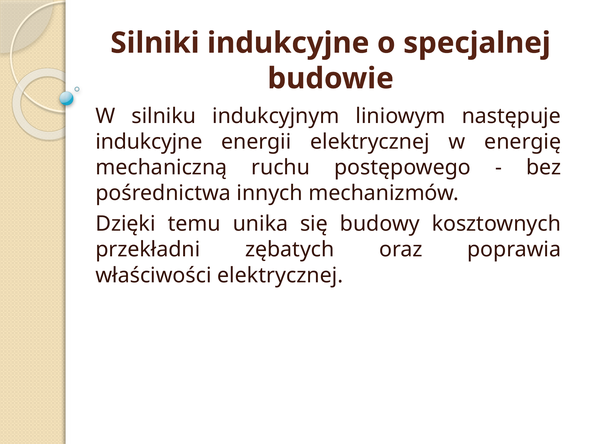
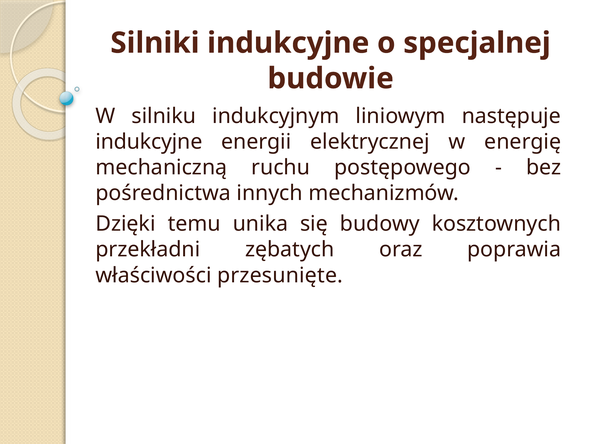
właściwości elektrycznej: elektrycznej -> przesunięte
